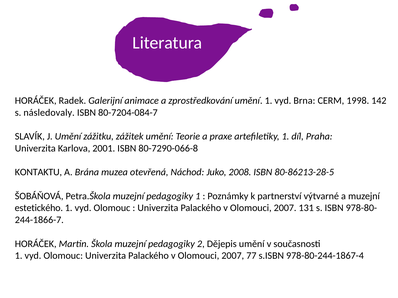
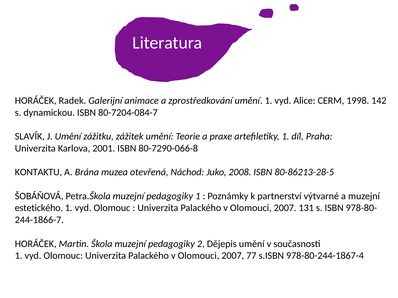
Brna: Brna -> Alice
následovaly: následovaly -> dynamickou
